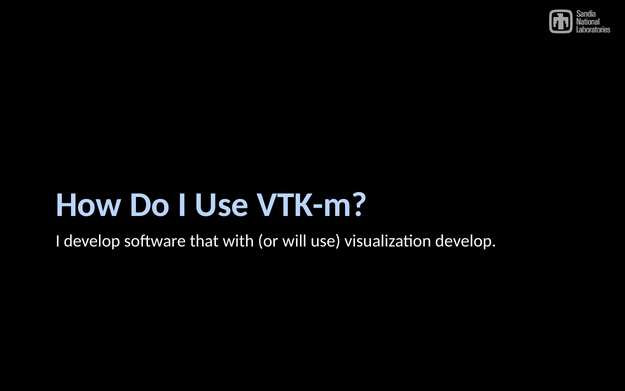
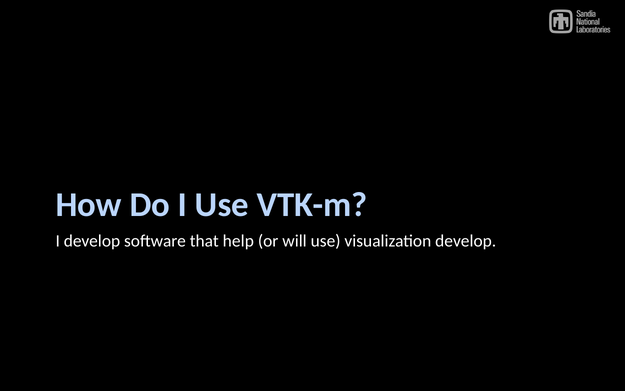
with: with -> help
